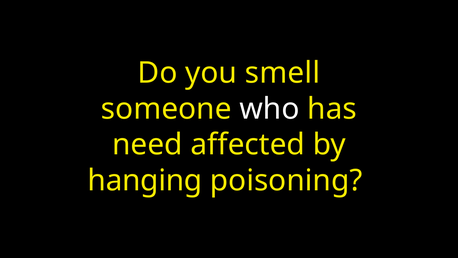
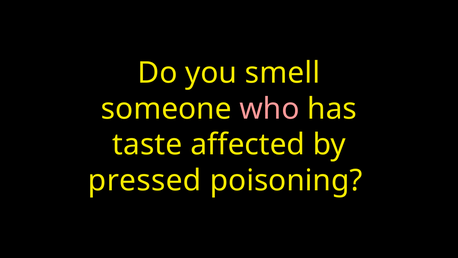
who colour: white -> pink
need: need -> taste
hanging: hanging -> pressed
